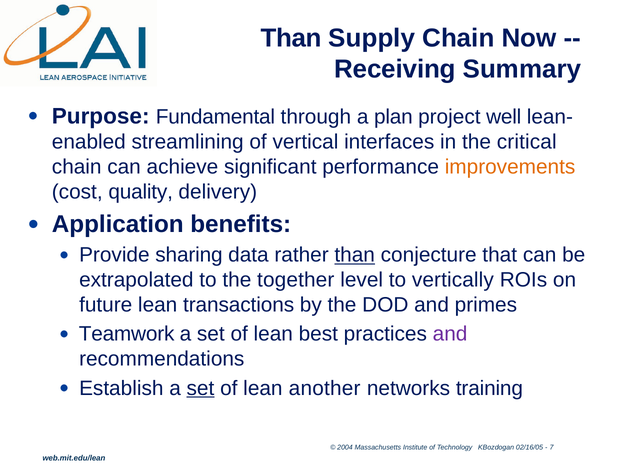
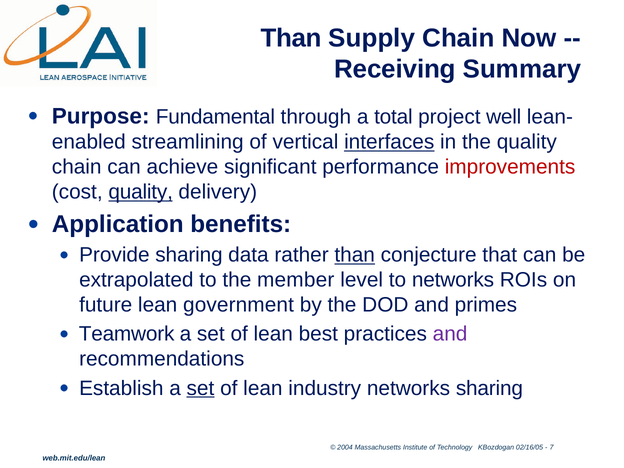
plan: plan -> total
interfaces underline: none -> present
the critical: critical -> quality
improvements colour: orange -> red
quality at (141, 192) underline: none -> present
together: together -> member
to vertically: vertically -> networks
transactions: transactions -> government
another: another -> industry
networks training: training -> sharing
